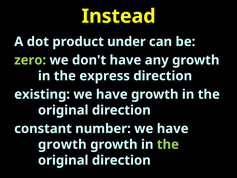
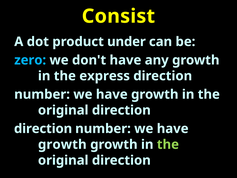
Instead: Instead -> Consist
zero colour: light green -> light blue
existing at (42, 94): existing -> number
constant at (43, 128): constant -> direction
